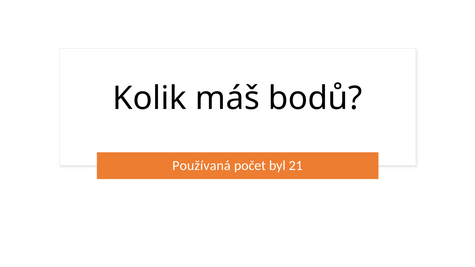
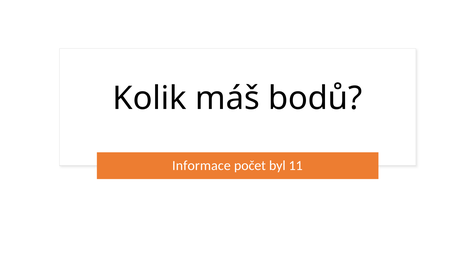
Používaná: Používaná -> Informace
21: 21 -> 11
